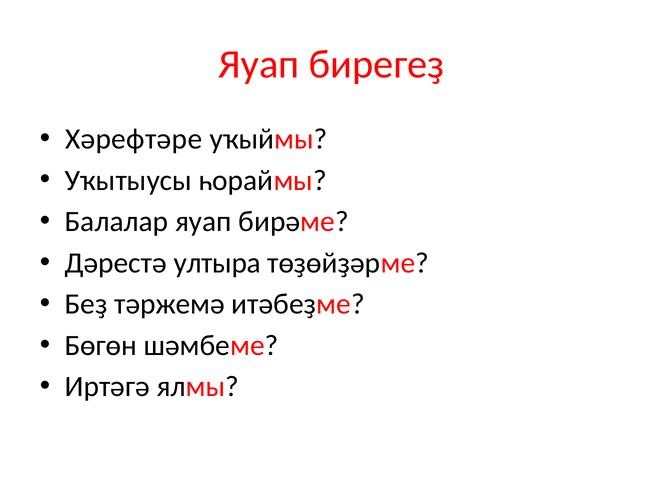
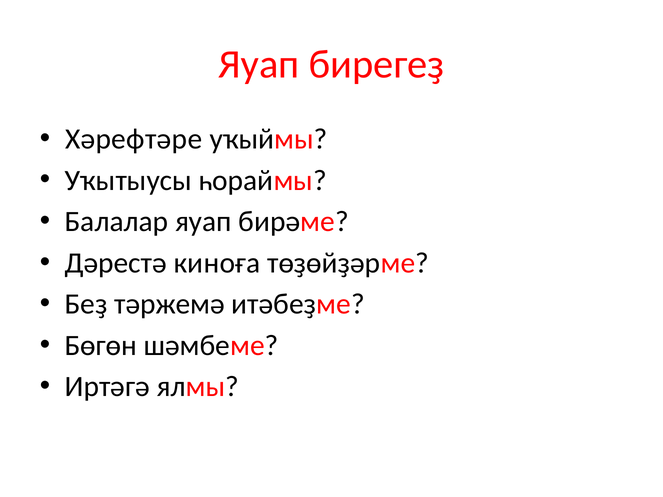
ултыра: ултыра -> киноға
